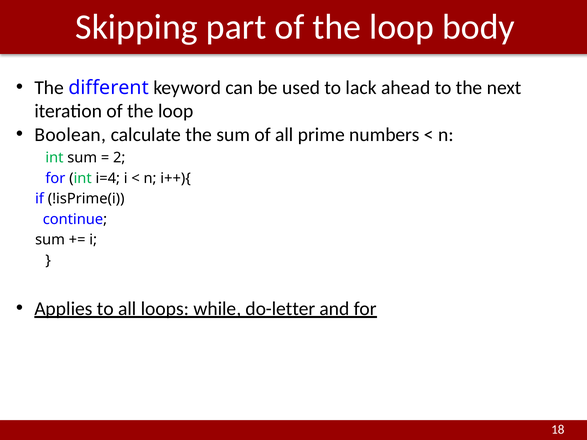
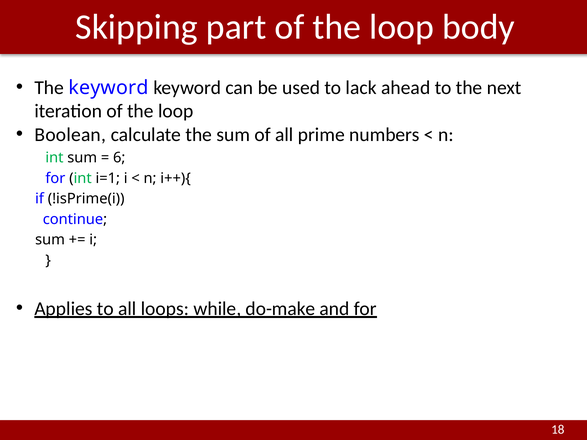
The different: different -> keyword
2: 2 -> 6
i=4: i=4 -> i=1
do-letter: do-letter -> do-make
